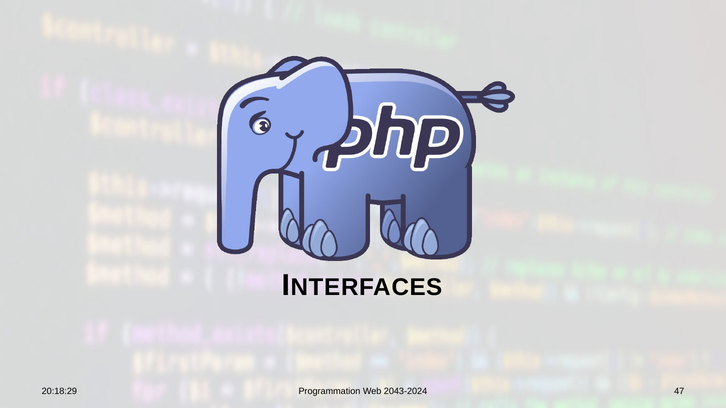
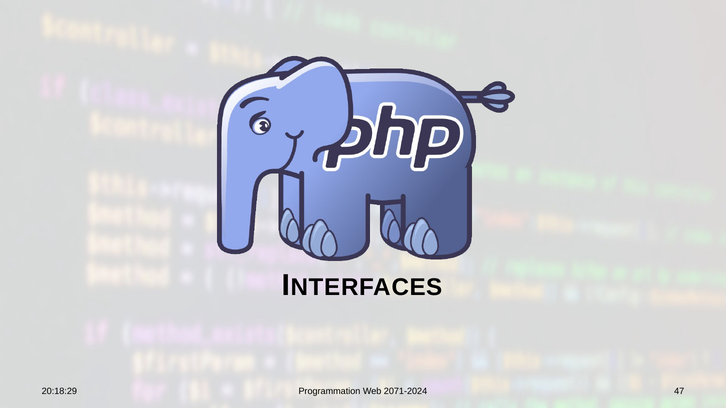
2043-2024: 2043-2024 -> 2071-2024
